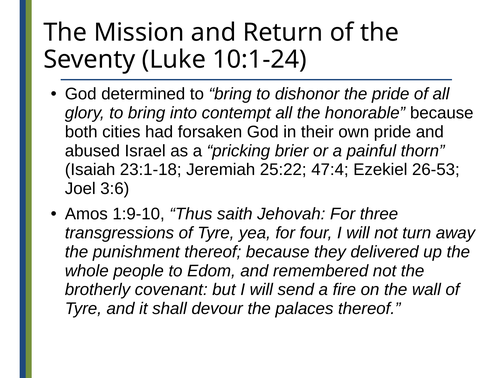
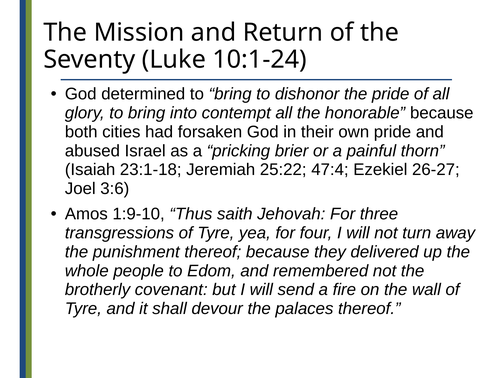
26-53: 26-53 -> 26-27
